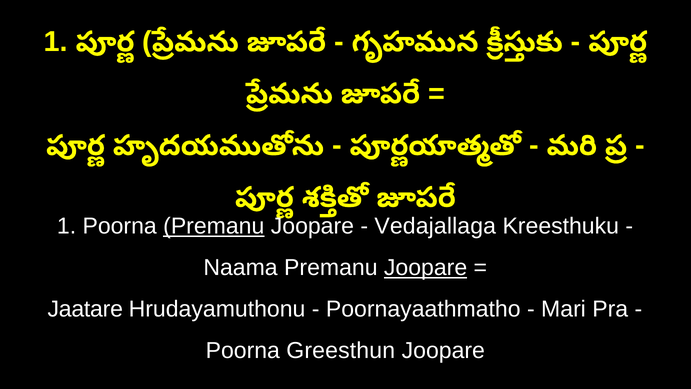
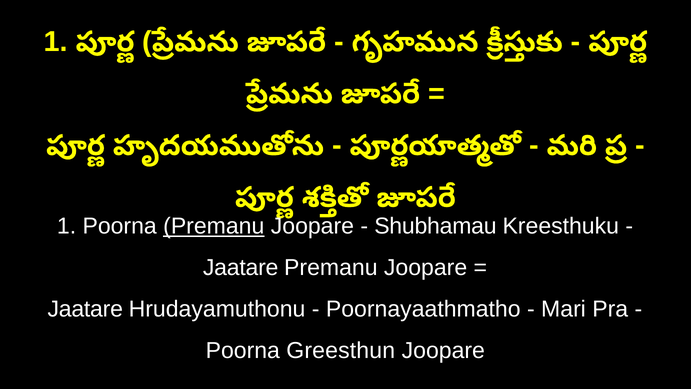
Vedajallaga: Vedajallaga -> Shubhamau
Naama at (241, 268): Naama -> Jaatare
Joopare at (426, 268) underline: present -> none
